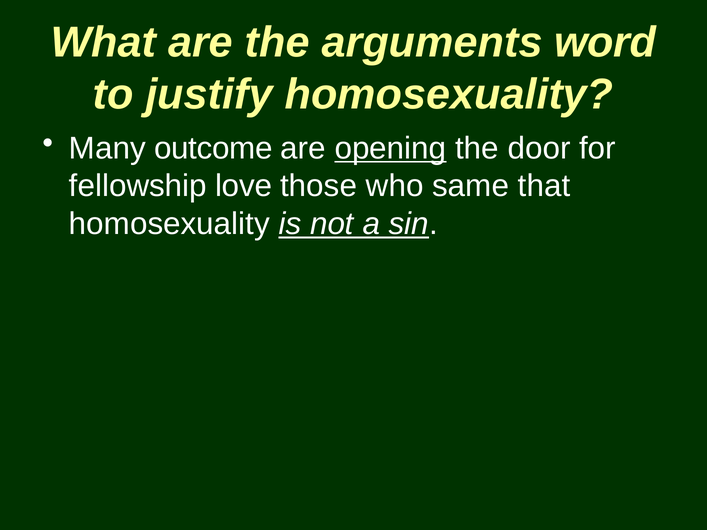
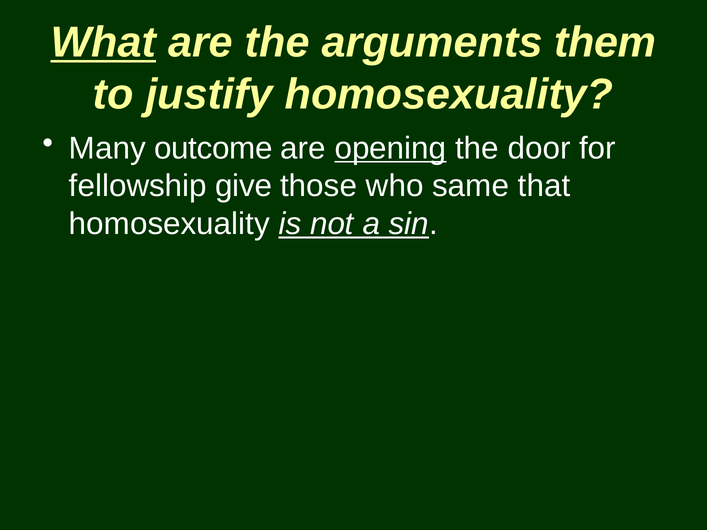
What underline: none -> present
word: word -> them
love: love -> give
